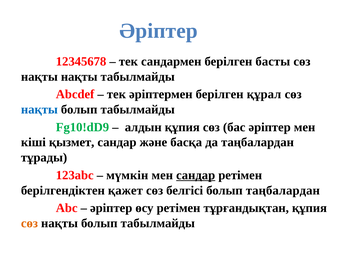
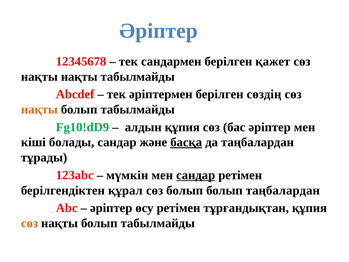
басты: басты -> қажет
құрал: құрал -> сөздің
нақты at (39, 109) colour: blue -> orange
қызмет: қызмет -> болады
басқа underline: none -> present
қажет: қажет -> құрал
сөз белгісі: белгісі -> болып
